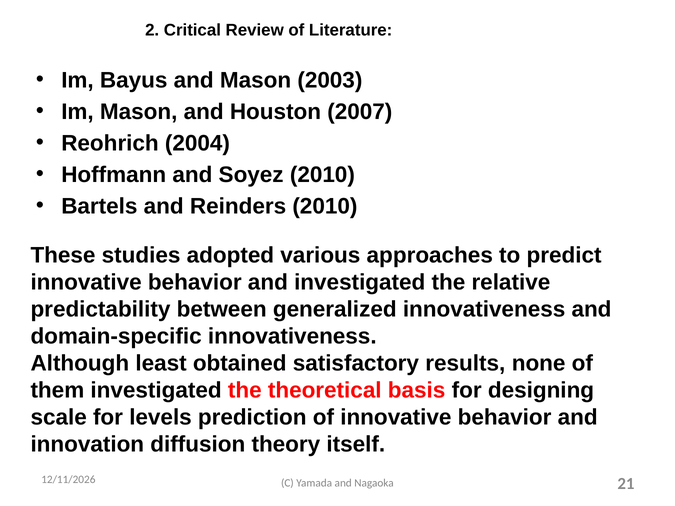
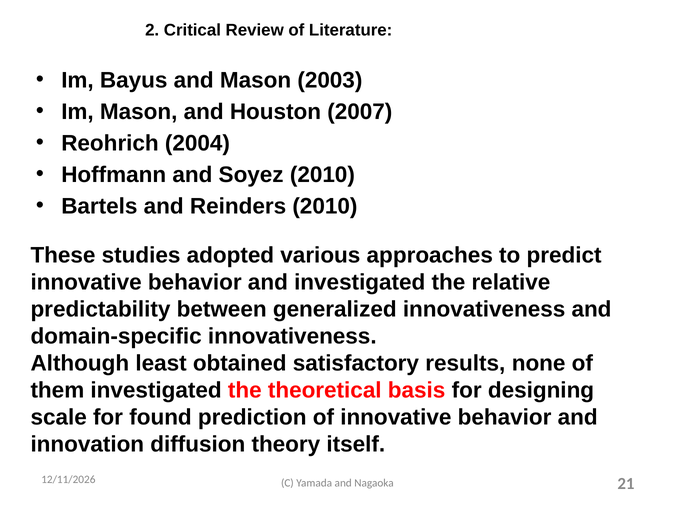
levels: levels -> found
